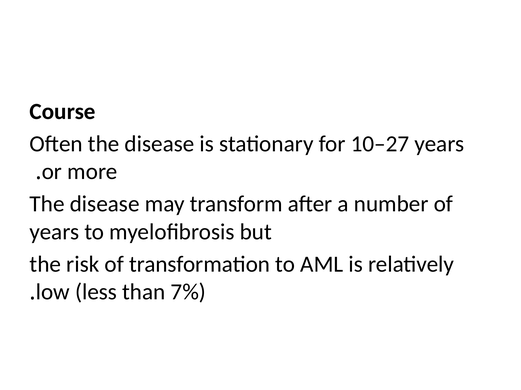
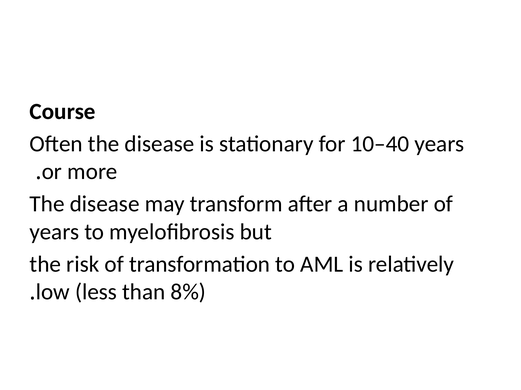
10–27: 10–27 -> 10–40
7%: 7% -> 8%
